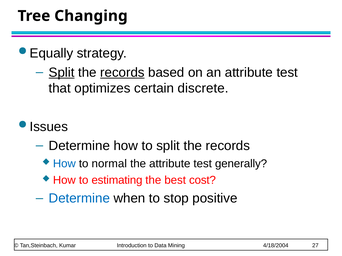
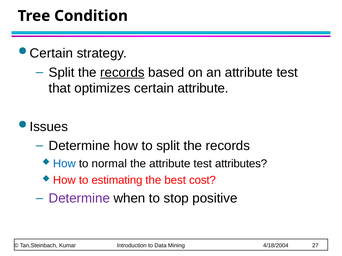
Changing: Changing -> Condition
Equally at (51, 53): Equally -> Certain
Split at (62, 73) underline: present -> none
certain discrete: discrete -> attribute
generally: generally -> attributes
Determine at (79, 199) colour: blue -> purple
